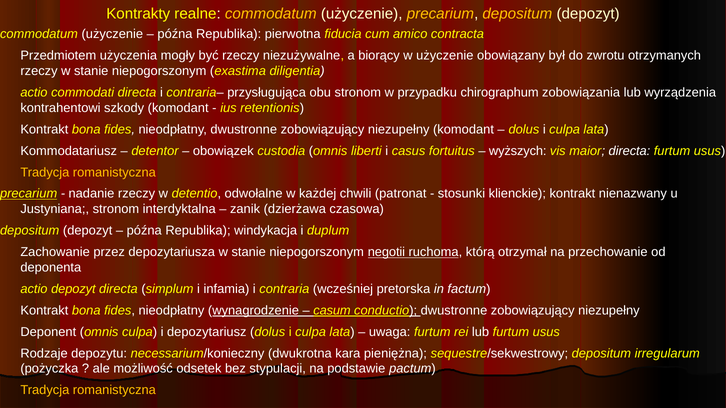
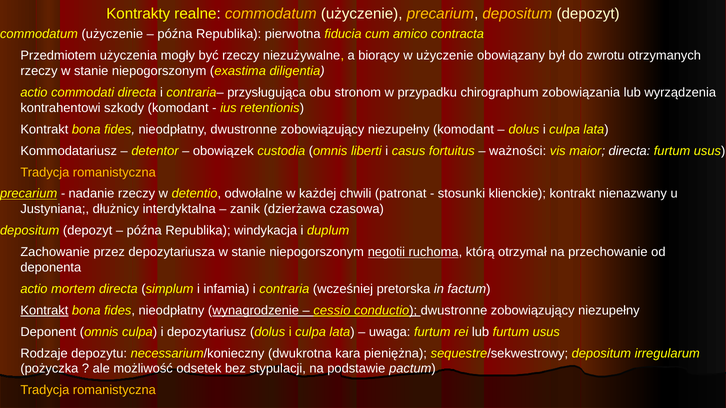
wyższych: wyższych -> ważności
Justyniana stronom: stronom -> dłużnicy
actio depozyt: depozyt -> mortem
Kontrakt at (44, 311) underline: none -> present
casum: casum -> cessio
